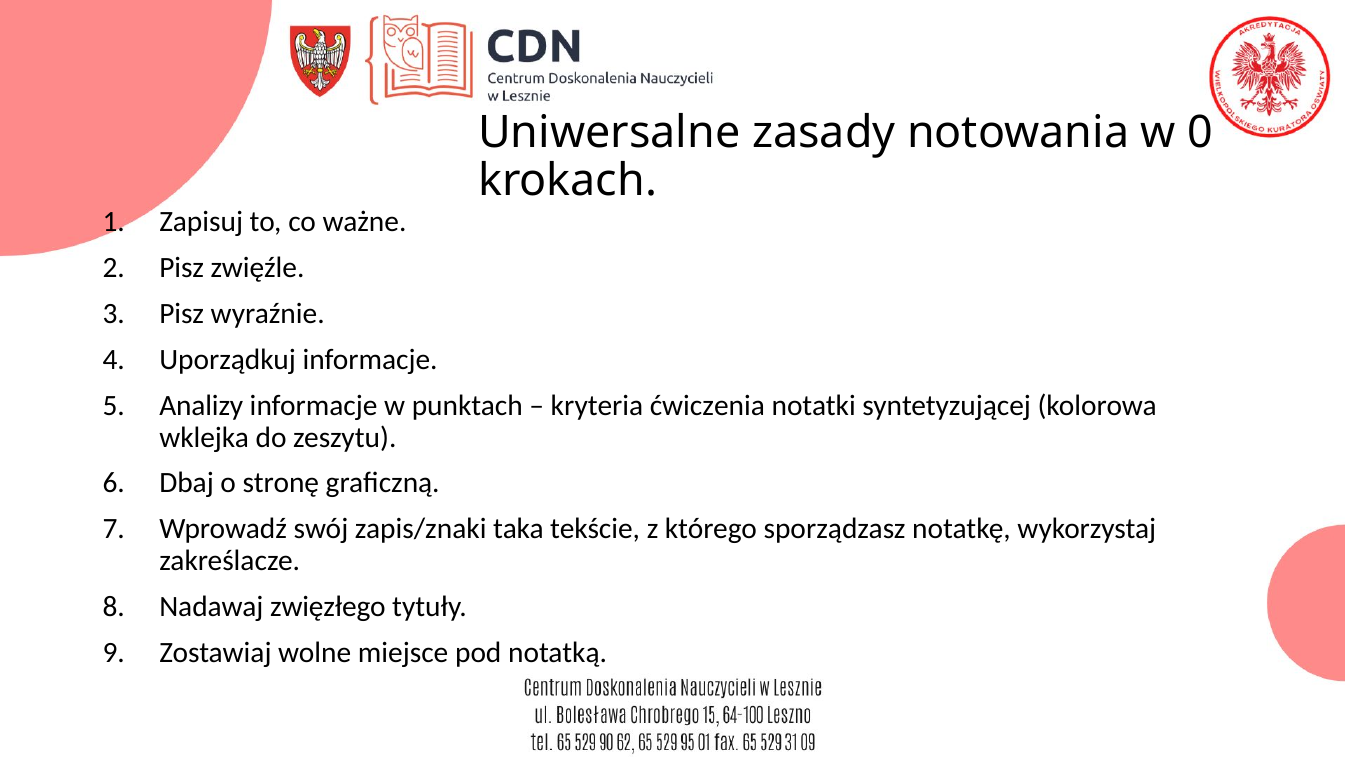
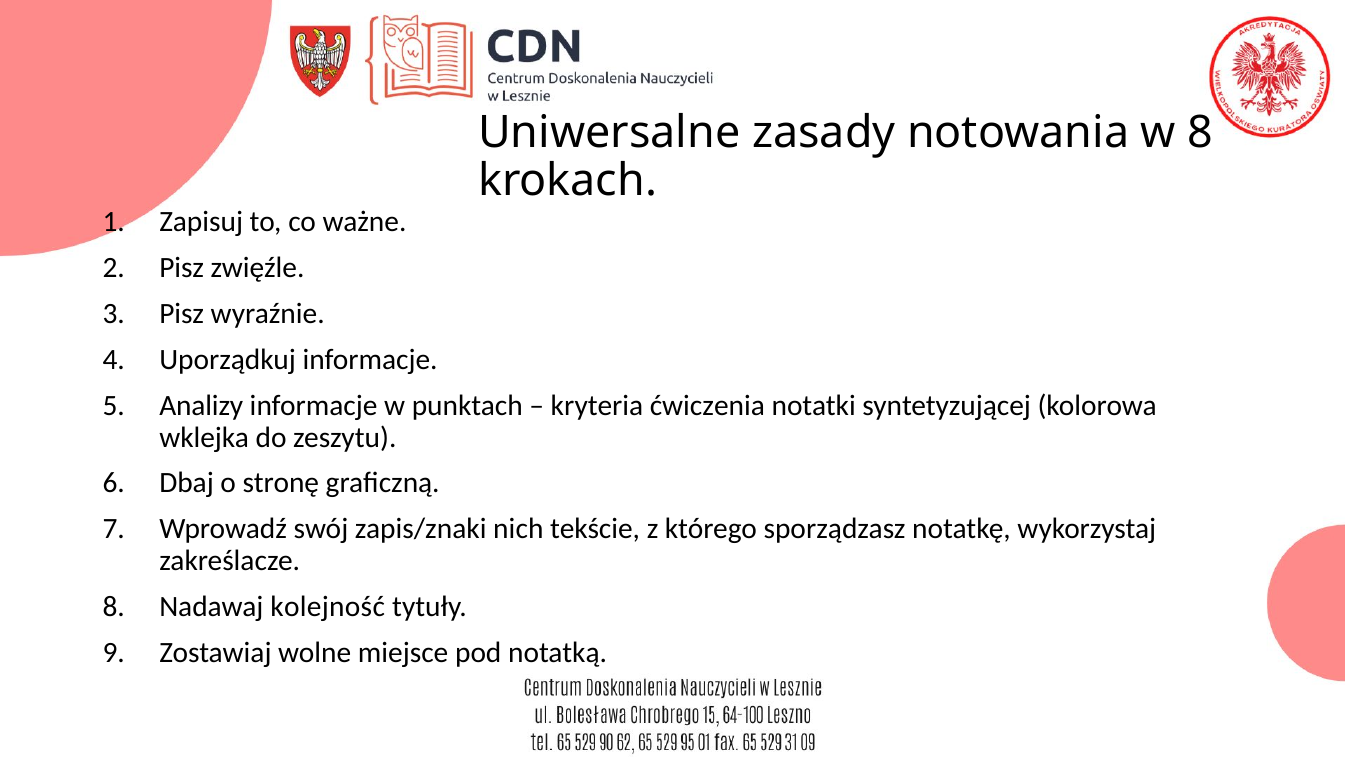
w 0: 0 -> 8
taka: taka -> nich
zwięzłego: zwięzłego -> kolejność
